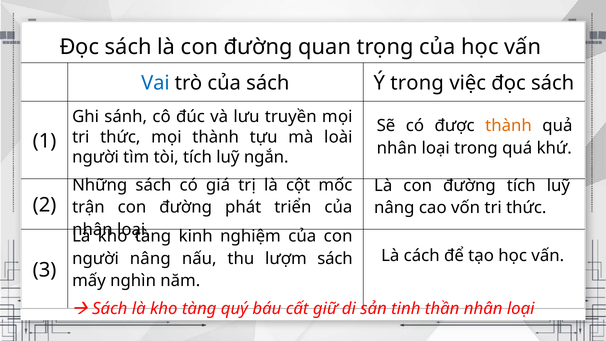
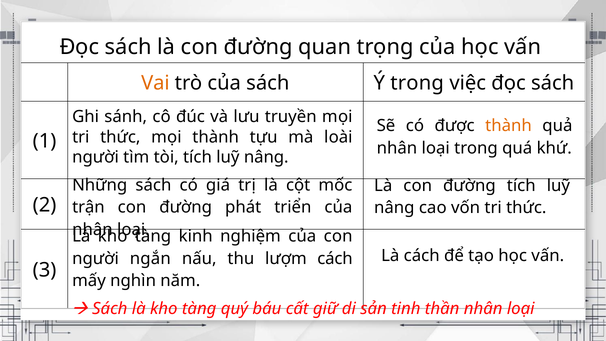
Vai colour: blue -> orange
tòi tích luỹ ngắn: ngắn -> nâng
người nâng: nâng -> ngắn
lượm sách: sách -> cách
